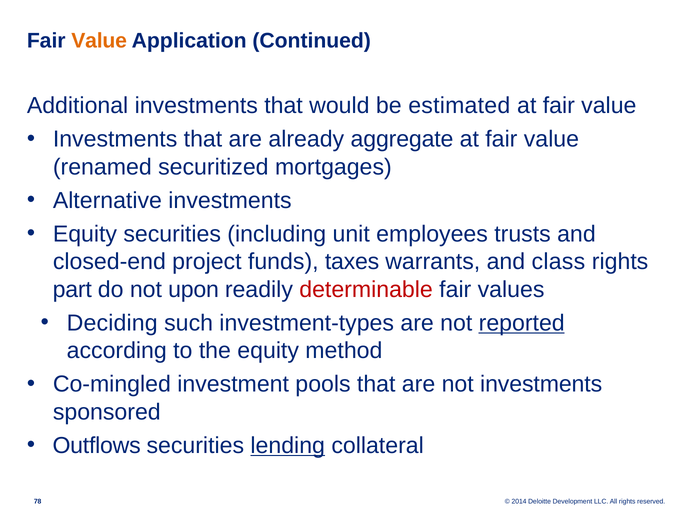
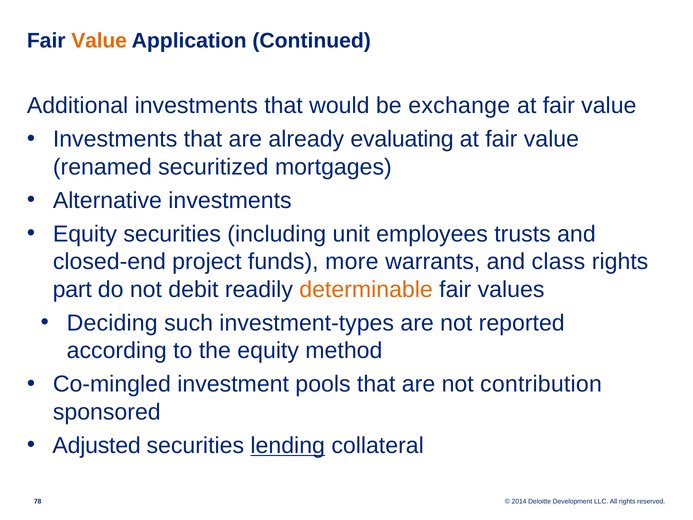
estimated: estimated -> exchange
aggregate: aggregate -> evaluating
taxes: taxes -> more
upon: upon -> debit
determinable colour: red -> orange
reported underline: present -> none
not investments: investments -> contribution
Outflows: Outflows -> Adjusted
